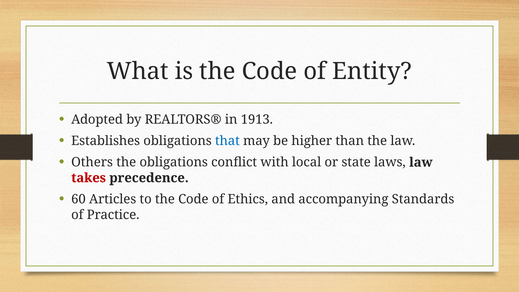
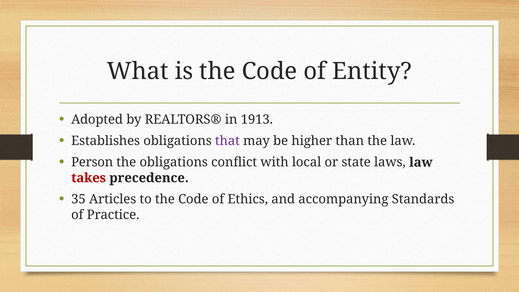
that colour: blue -> purple
Others: Others -> Person
60: 60 -> 35
